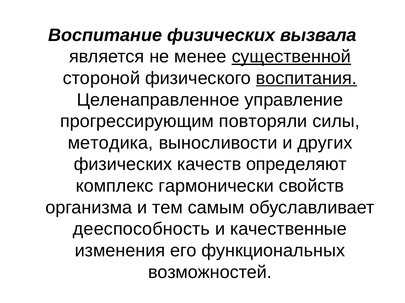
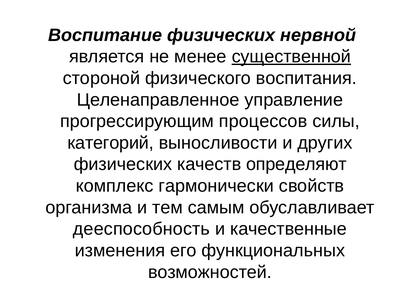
вызвала: вызвала -> нервной
воспитания underline: present -> none
повторяли: повторяли -> процессов
методика: методика -> категорий
